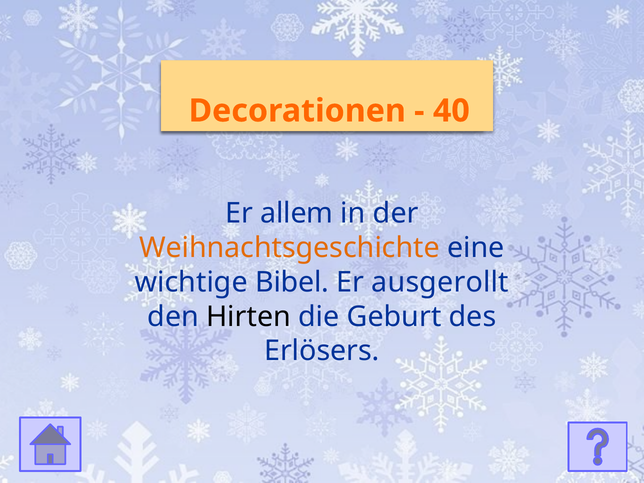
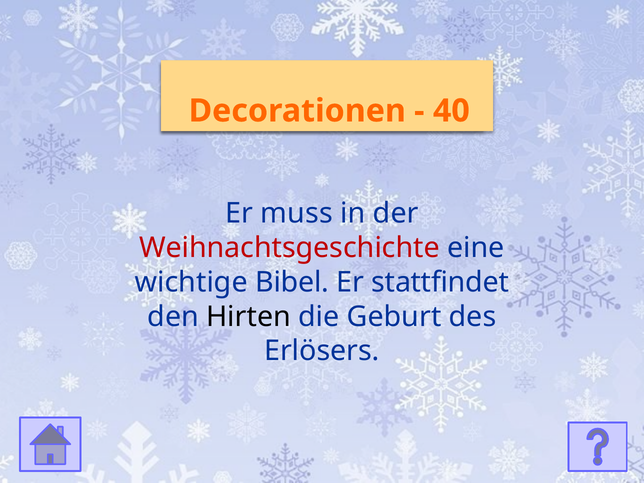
allem: allem -> muss
Weihnachtsgeschichte colour: orange -> red
ausgerollt: ausgerollt -> stattfindet
